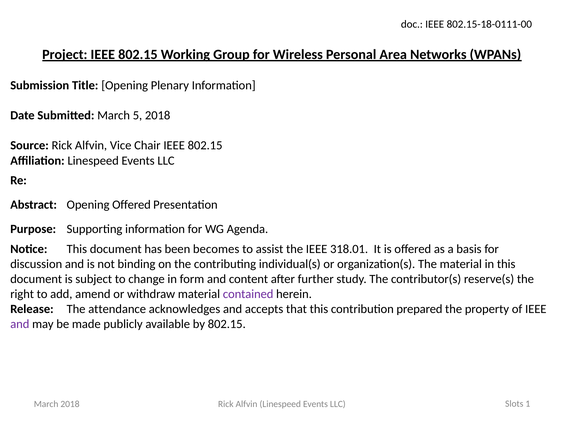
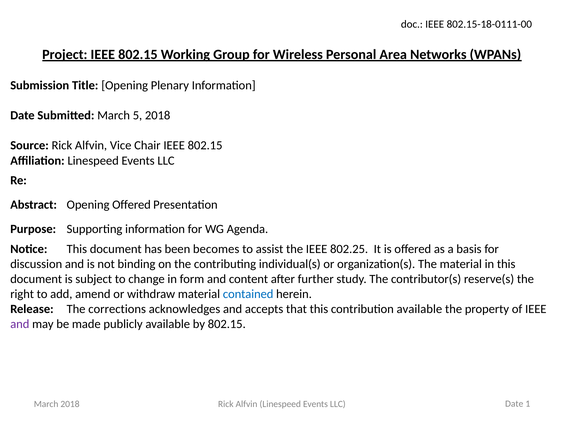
318.01: 318.01 -> 802.25
contained colour: purple -> blue
attendance: attendance -> corrections
contribution prepared: prepared -> available
LLC Slots: Slots -> Date
